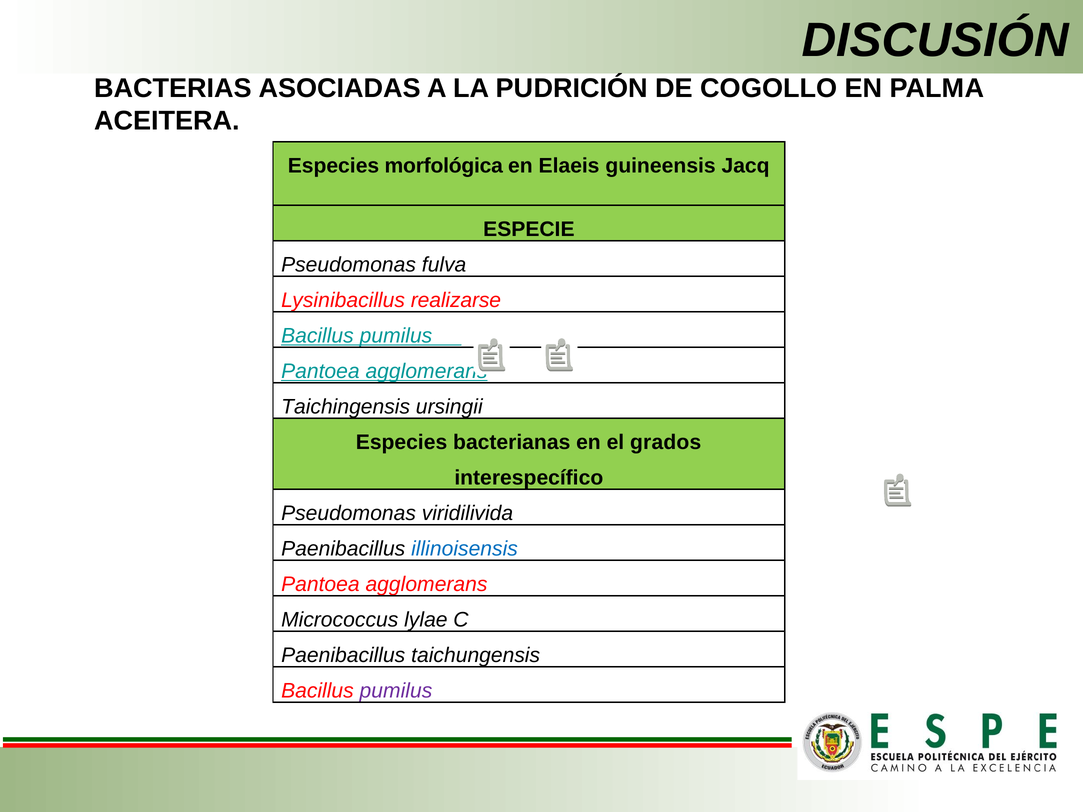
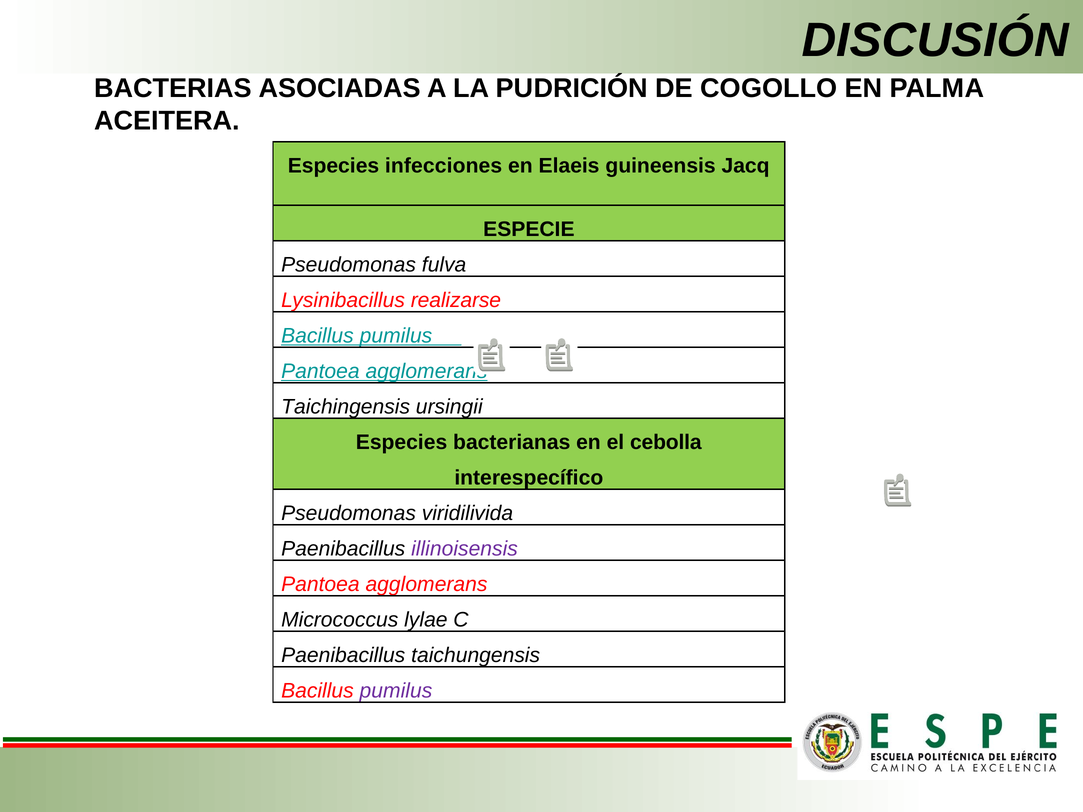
morfológica: morfológica -> infecciones
grados: grados -> cebolla
illinoisensis colour: blue -> purple
